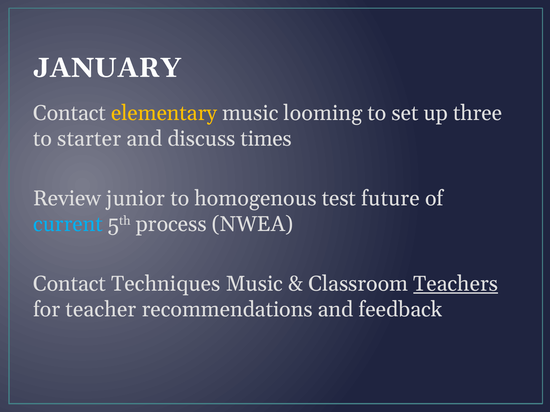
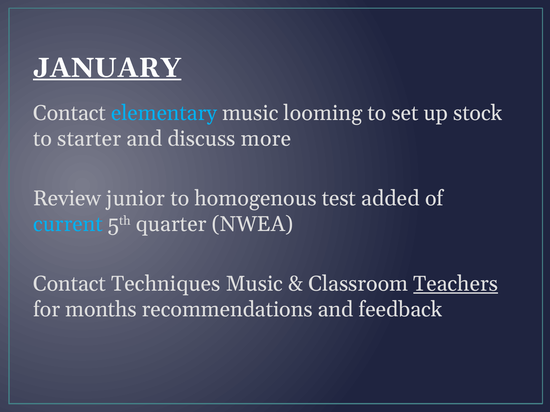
JANUARY underline: none -> present
elementary colour: yellow -> light blue
three: three -> stock
times: times -> more
future: future -> added
process: process -> quarter
teacher: teacher -> months
